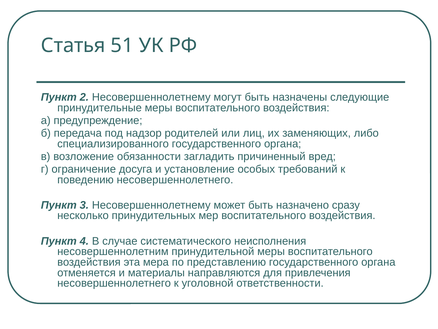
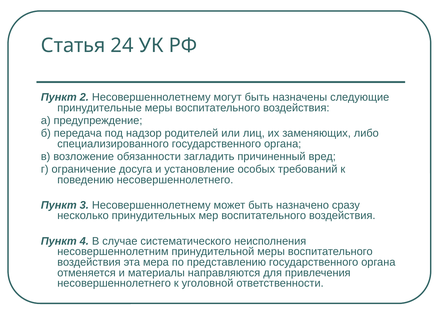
51: 51 -> 24
